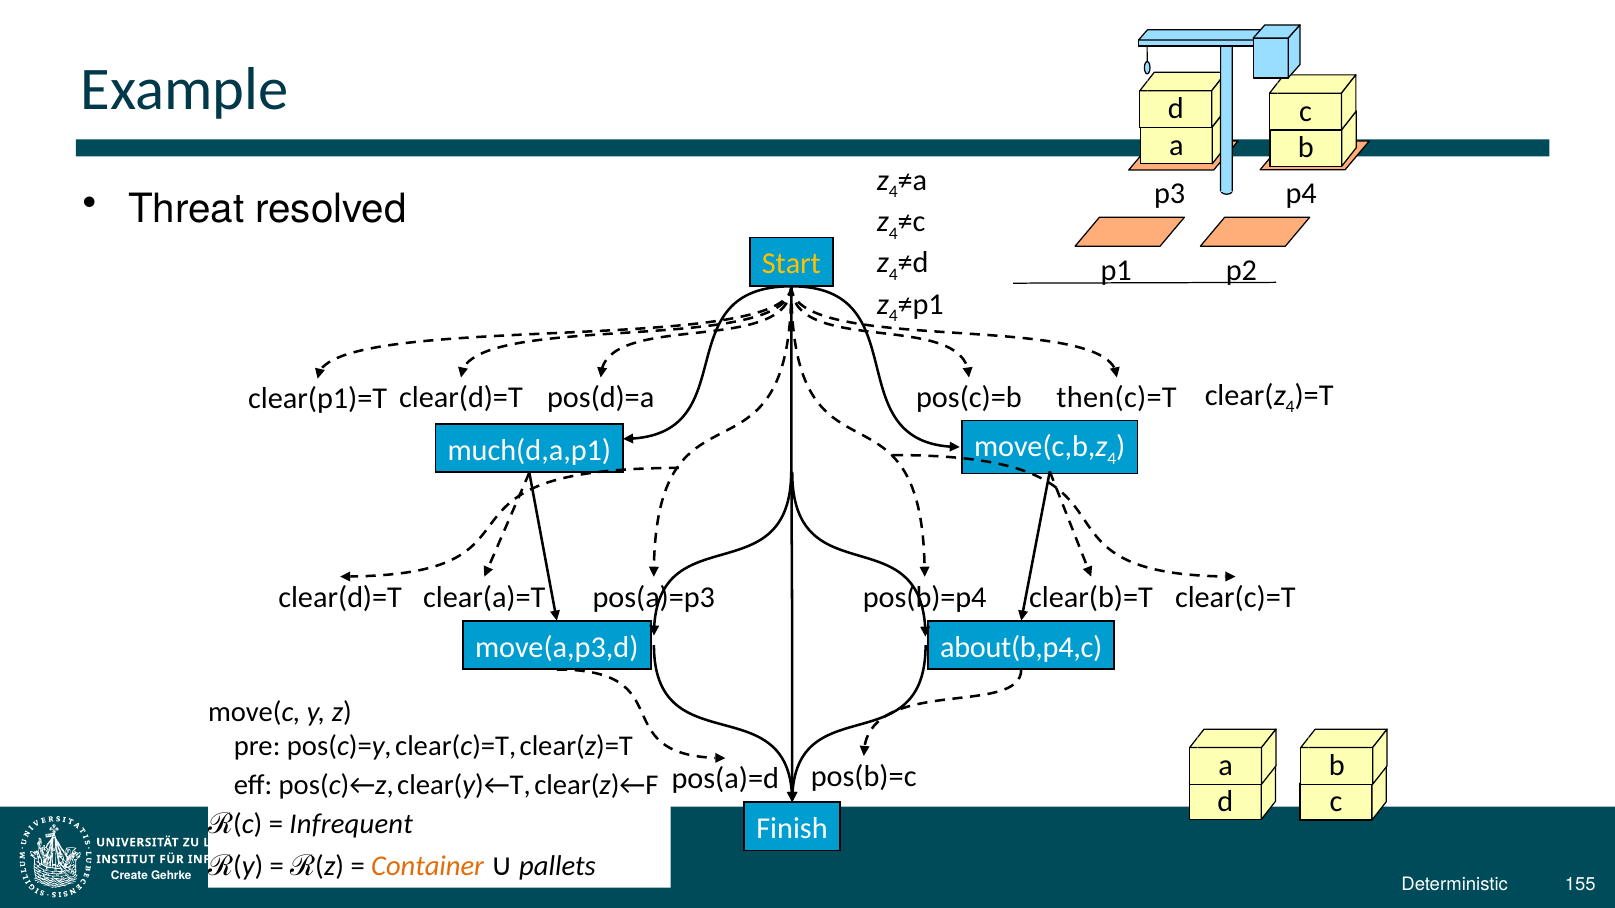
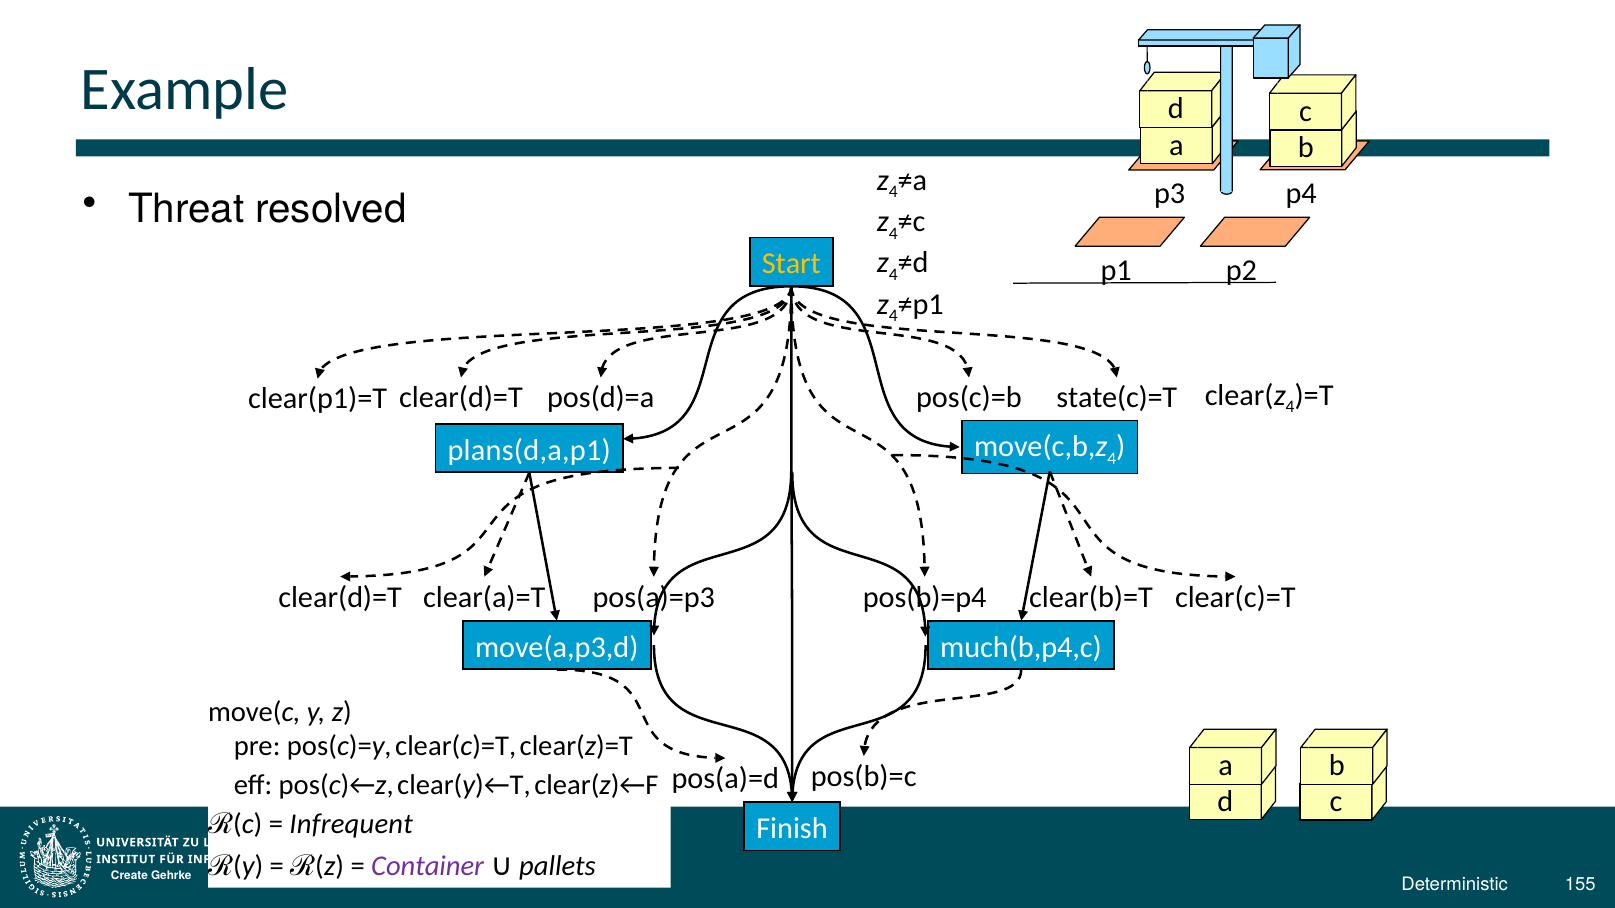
then(c)=T: then(c)=T -> state(c)=T
much(d,a,p1: much(d,a,p1 -> plans(d,a,p1
about(b,p4,c: about(b,p4,c -> much(b,p4,c
Container colour: orange -> purple
